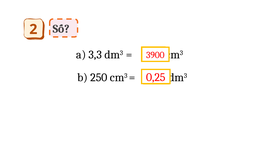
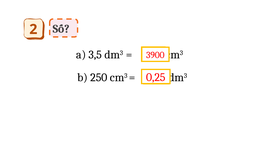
3,3: 3,3 -> 3,5
